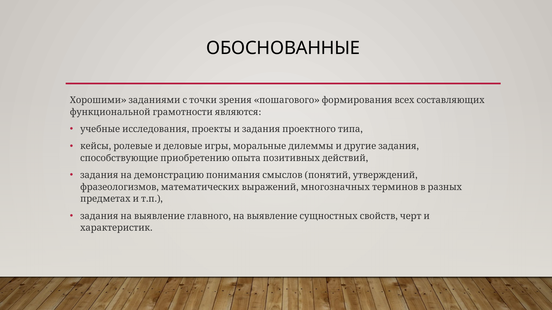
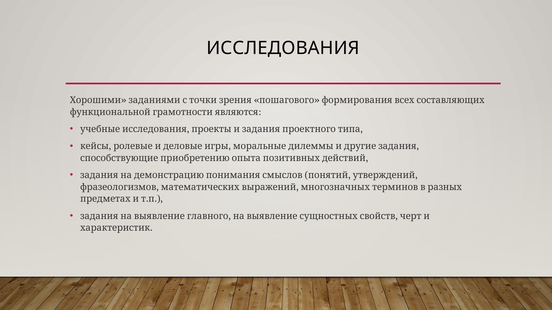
ОБОСНОВАННЫЕ: ОБОСНОВАННЫЕ -> ИССЛЕДОВАНИЯ
